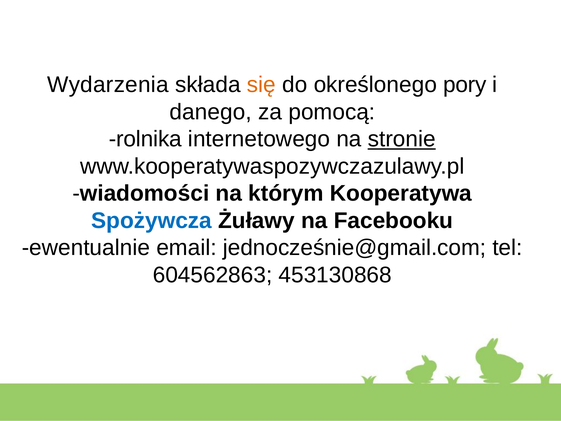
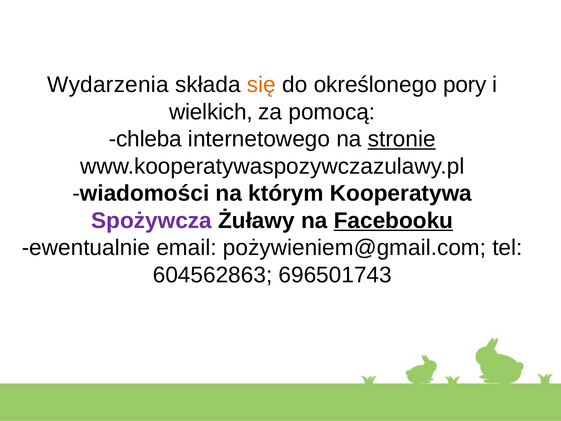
danego: danego -> wielkich
rolnika: rolnika -> chleba
Spożywcza colour: blue -> purple
Facebooku underline: none -> present
jednocześnie@gmail.com: jednocześnie@gmail.com -> pożywieniem@gmail.com
453130868: 453130868 -> 696501743
